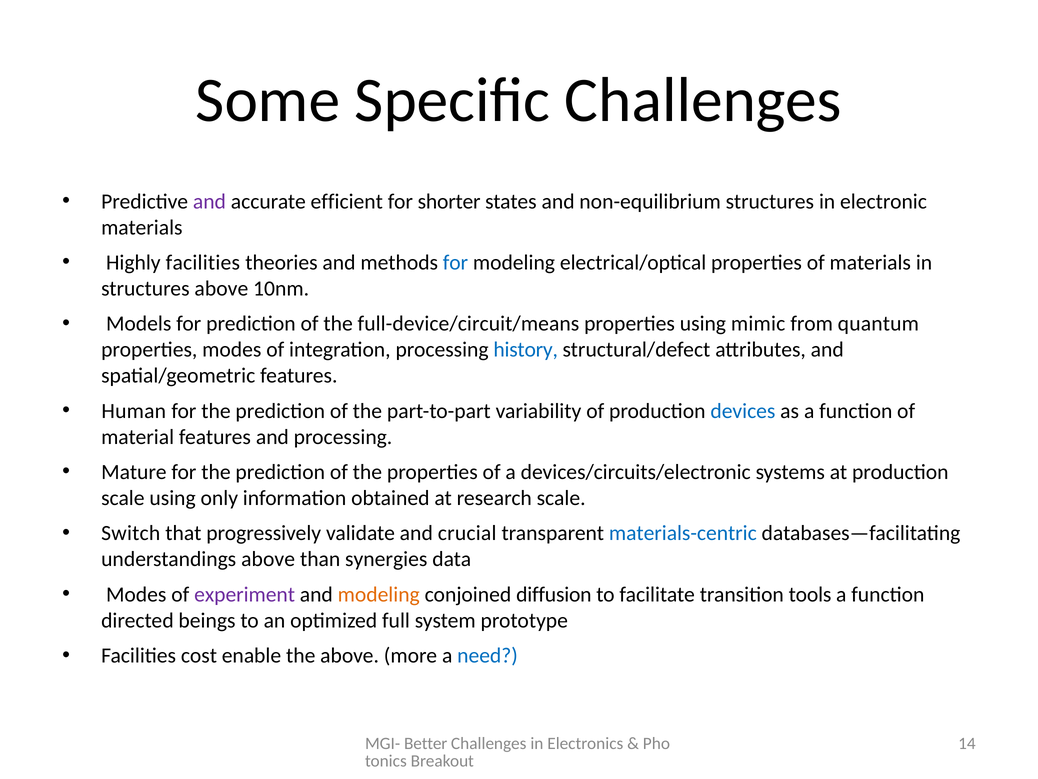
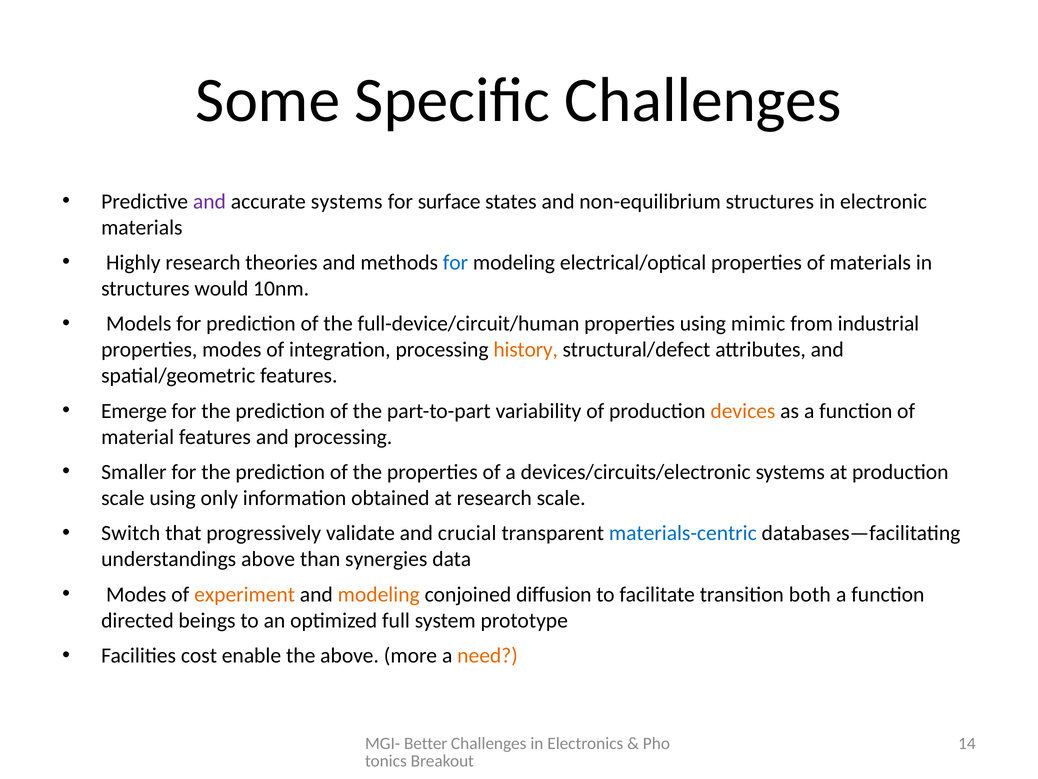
accurate efficient: efficient -> systems
shorter: shorter -> surface
Highly facilities: facilities -> research
structures above: above -> would
full-device/circuit/means: full-device/circuit/means -> full-device/circuit/human
quantum: quantum -> industrial
history colour: blue -> orange
Human: Human -> Emerge
devices colour: blue -> orange
Mature: Mature -> Smaller
experiment colour: purple -> orange
tools: tools -> both
need colour: blue -> orange
